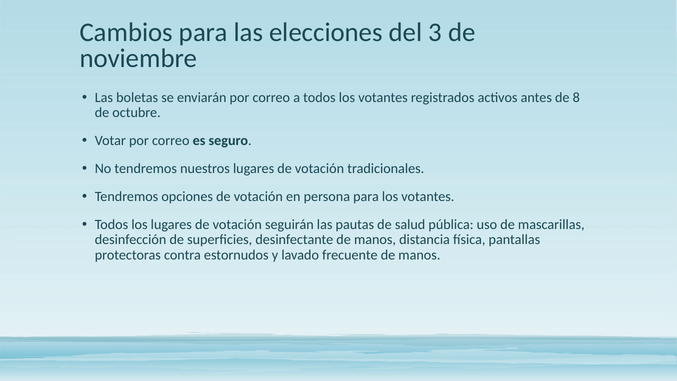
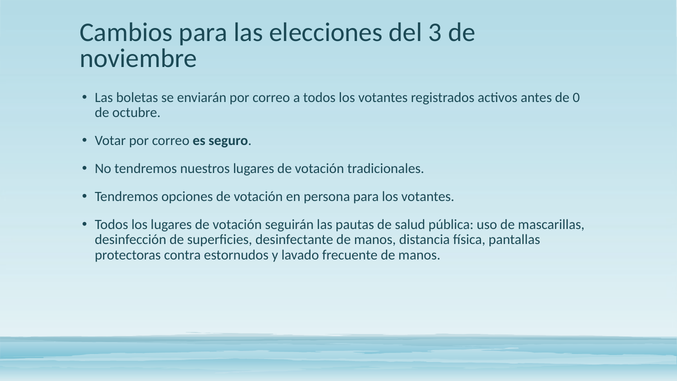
8: 8 -> 0
